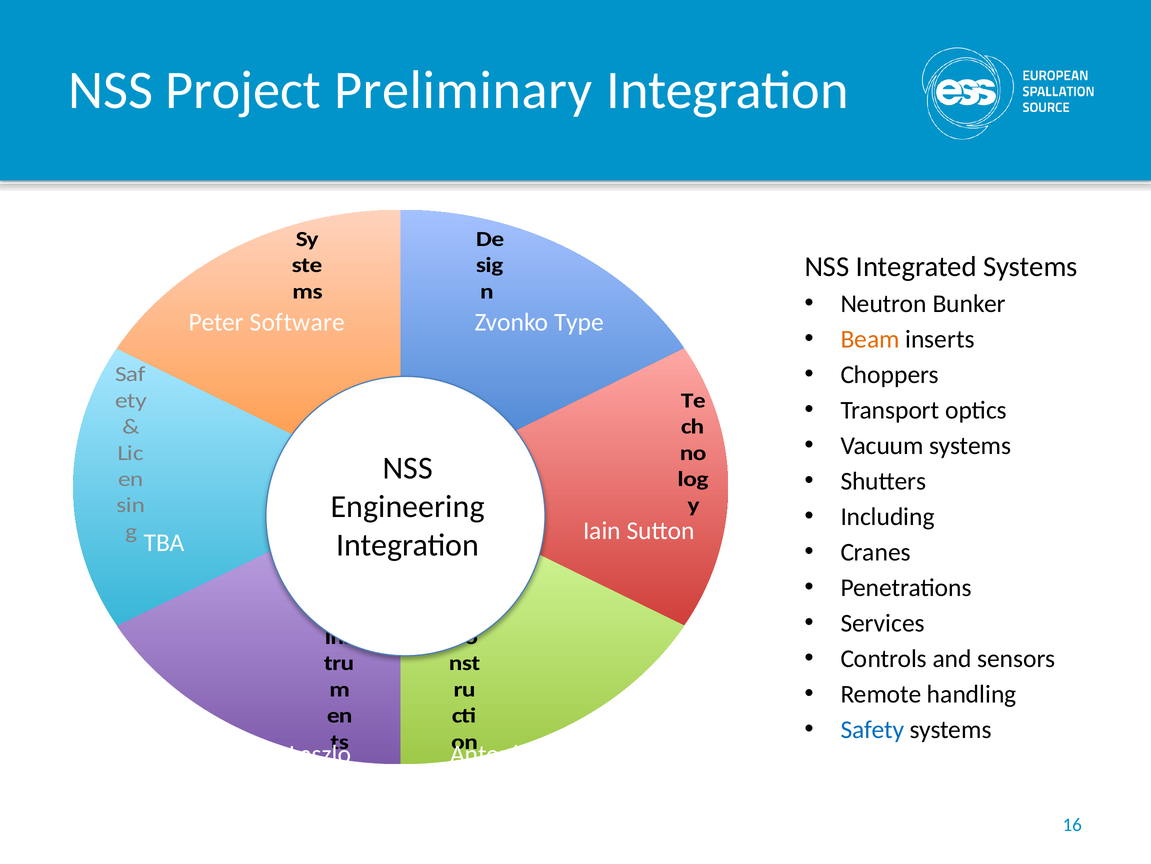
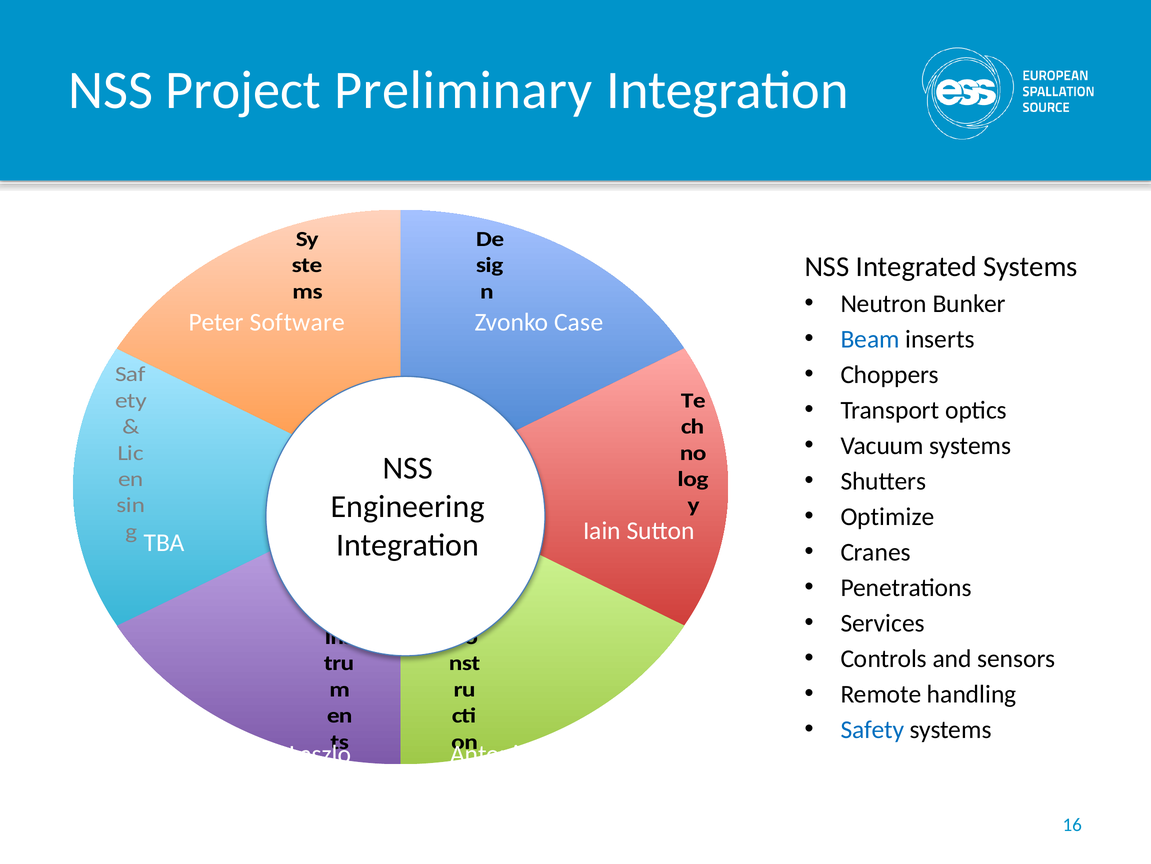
Type: Type -> Case
Beam colour: orange -> blue
Including: Including -> Optimize
